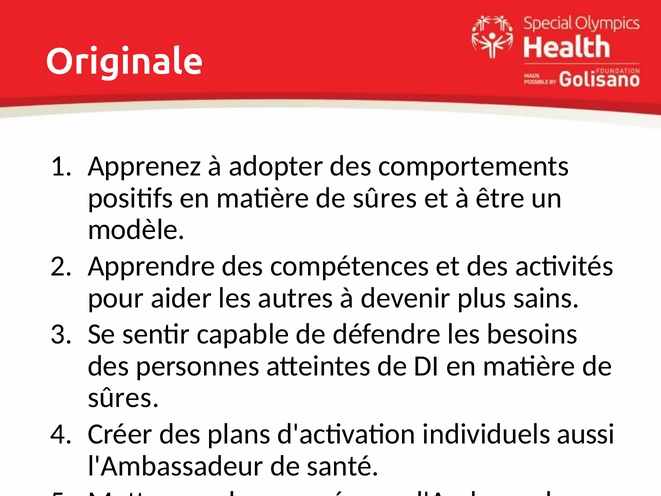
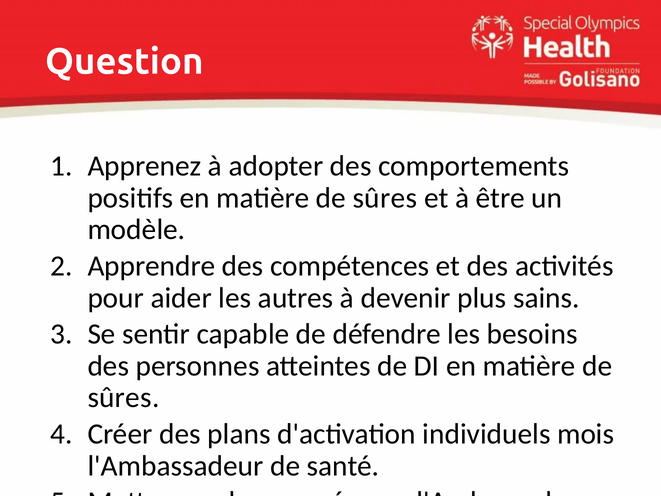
Originale: Originale -> Question
aussi: aussi -> mois
